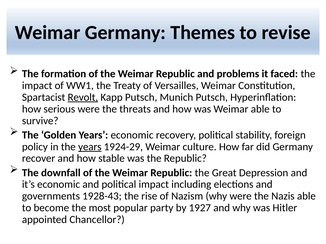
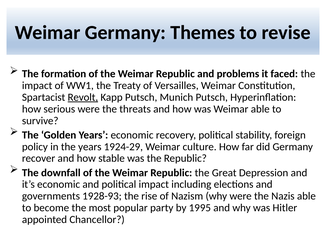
years at (90, 147) underline: present -> none
1928-43: 1928-43 -> 1928-93
1927: 1927 -> 1995
